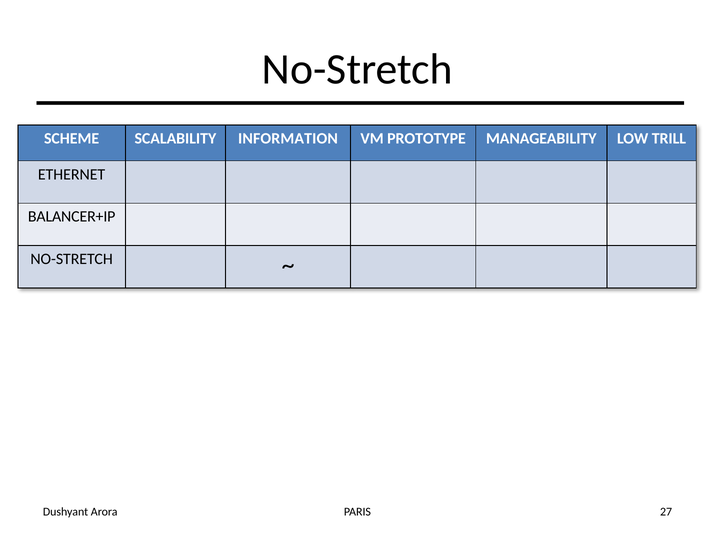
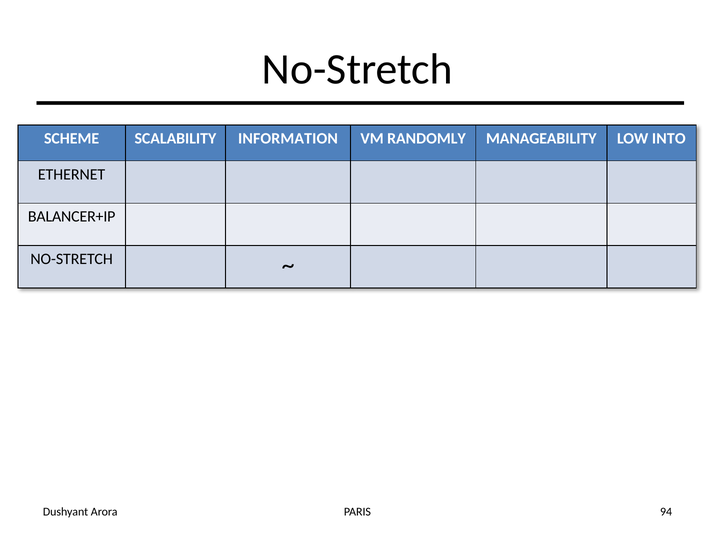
PROTOTYPE: PROTOTYPE -> RANDOMLY
TRILL: TRILL -> INTO
27: 27 -> 94
